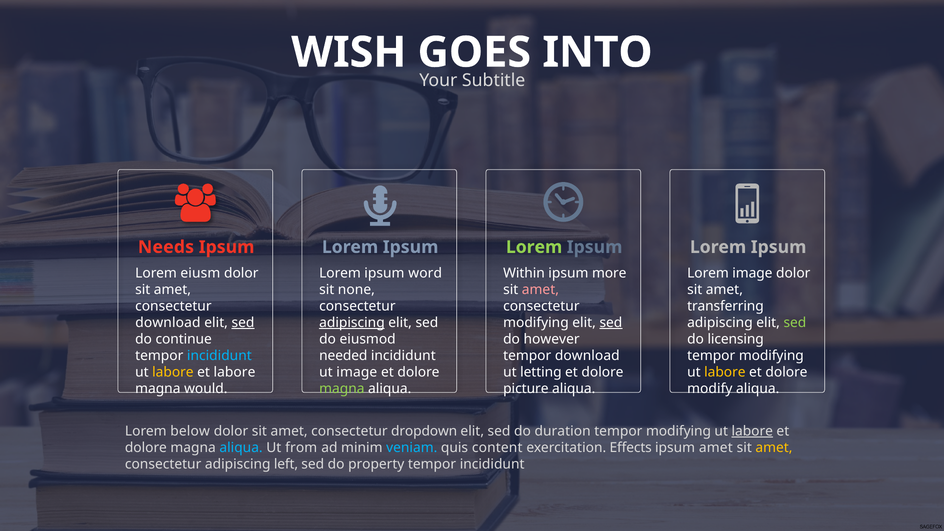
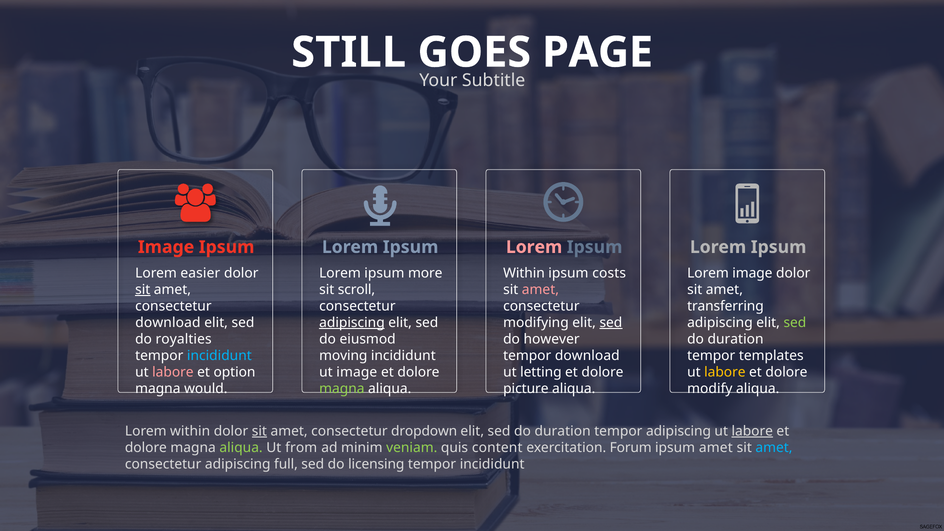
WISH: WISH -> STILL
INTO: INTO -> PAGE
Needs at (166, 247): Needs -> Image
Lorem at (534, 247) colour: light green -> pink
eiusm: eiusm -> easier
word: word -> more
more: more -> costs
sit at (143, 290) underline: none -> present
none: none -> scroll
sed at (243, 323) underline: present -> none
continue: continue -> royalties
licensing at (736, 339): licensing -> duration
needed: needed -> moving
modifying at (771, 356): modifying -> templates
labore at (173, 372) colour: yellow -> pink
et labore: labore -> option
Lorem below: below -> within
sit at (259, 431) underline: none -> present
modifying at (679, 431): modifying -> adipiscing
aliqua at (241, 448) colour: light blue -> light green
veniam colour: light blue -> light green
Effects: Effects -> Forum
amet at (774, 448) colour: yellow -> light blue
left: left -> full
property: property -> licensing
